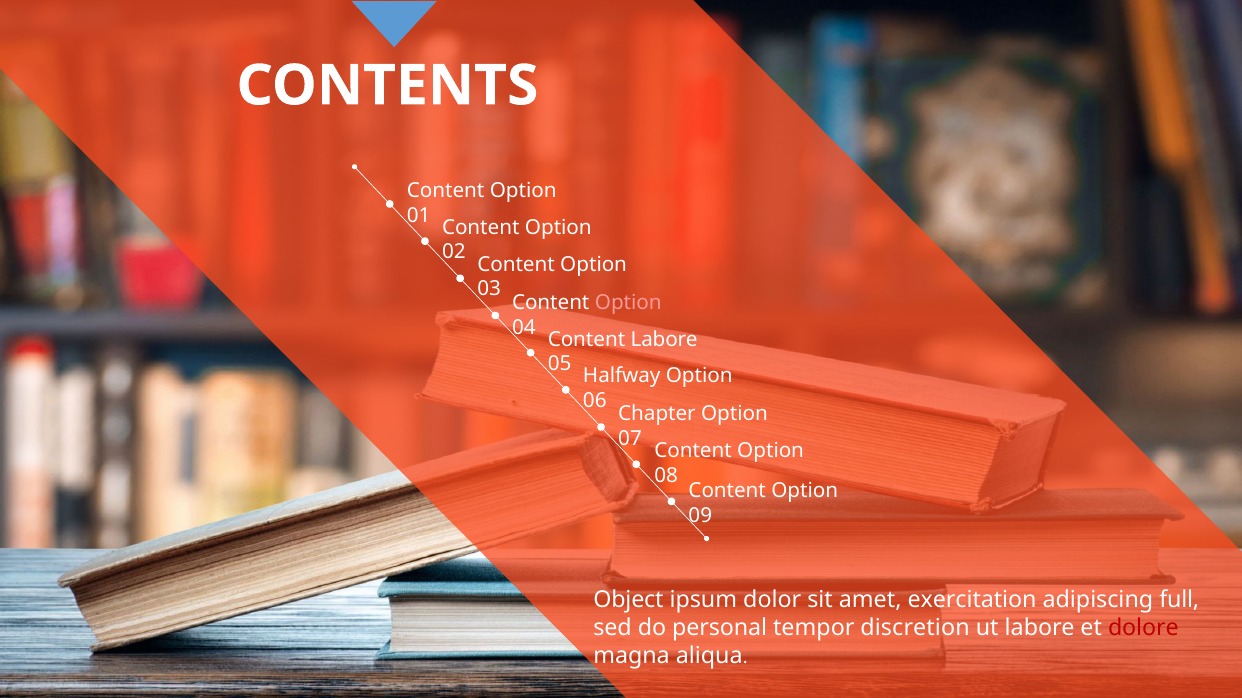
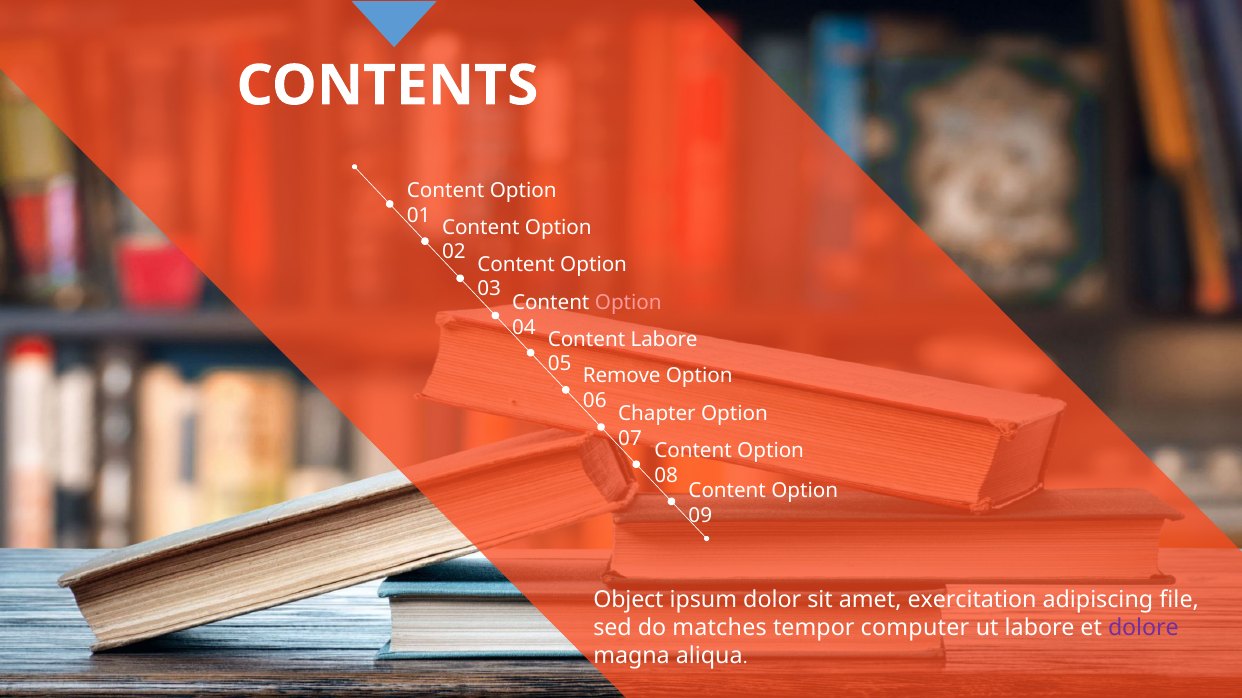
Halfway: Halfway -> Remove
full: full -> file
personal: personal -> matches
discretion: discretion -> computer
dolore colour: red -> purple
